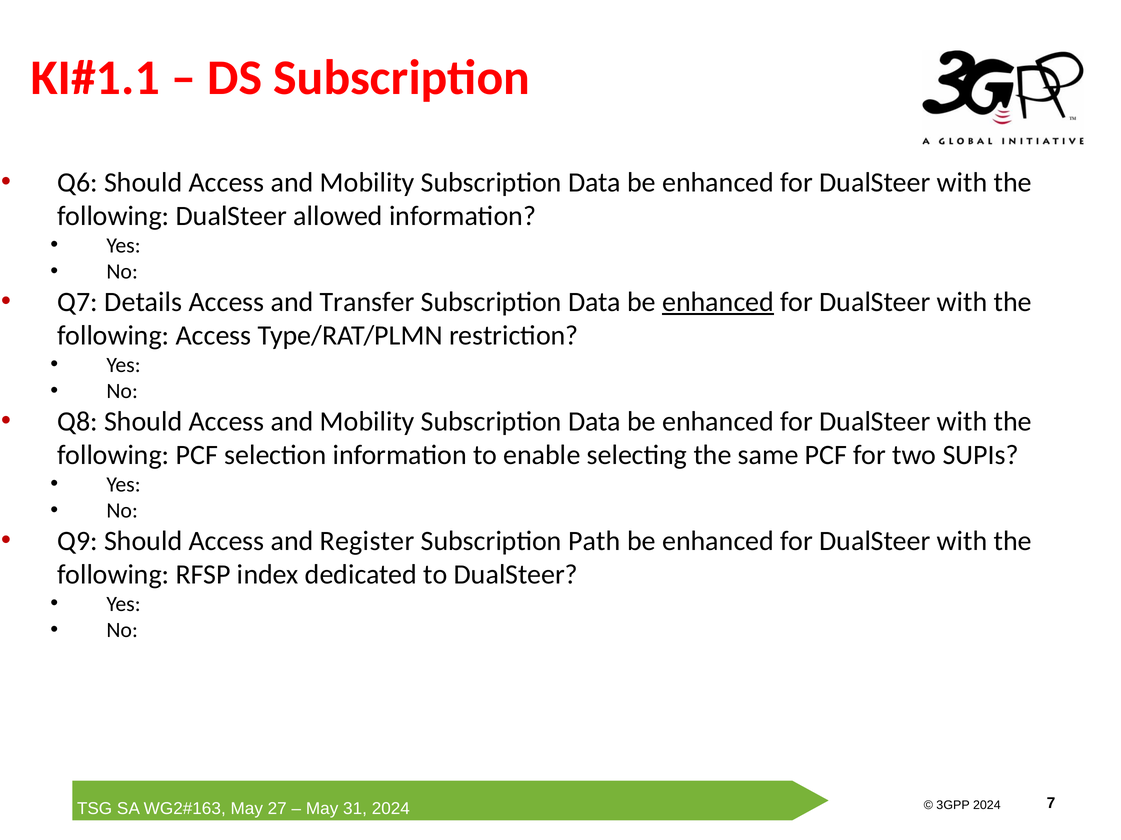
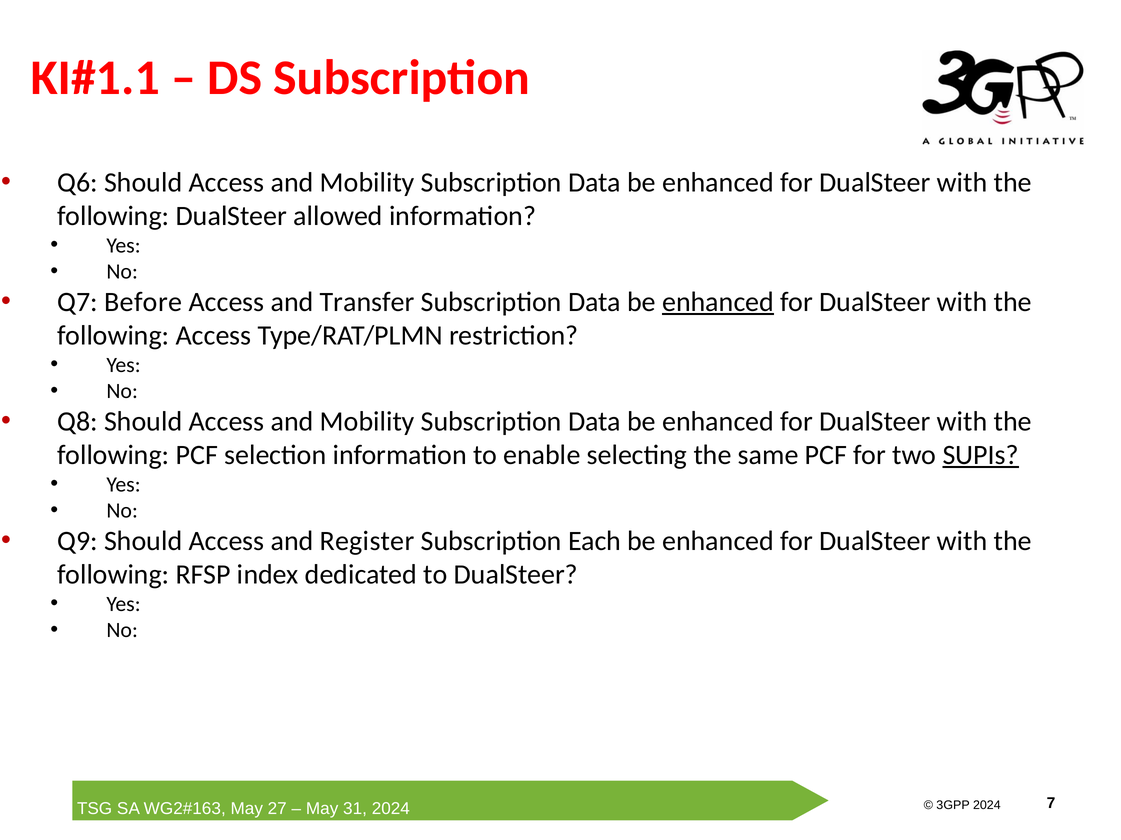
Details: Details -> Before
SUPIs underline: none -> present
Path: Path -> Each
